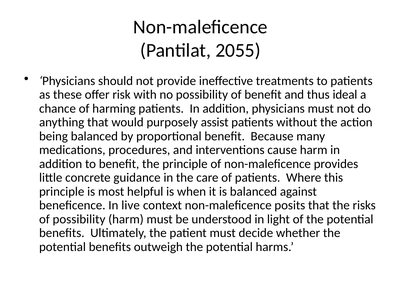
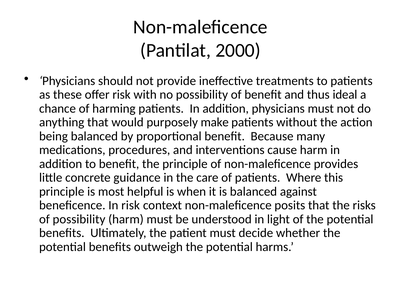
2055: 2055 -> 2000
assist: assist -> make
In live: live -> risk
